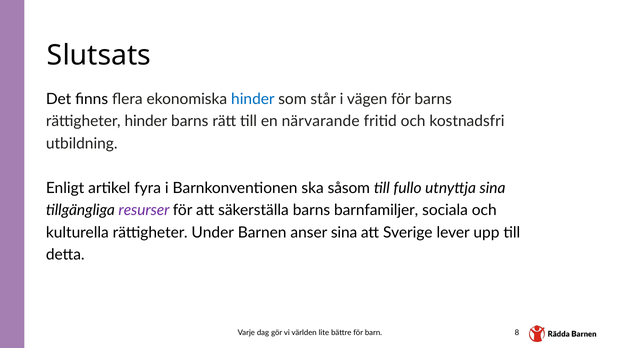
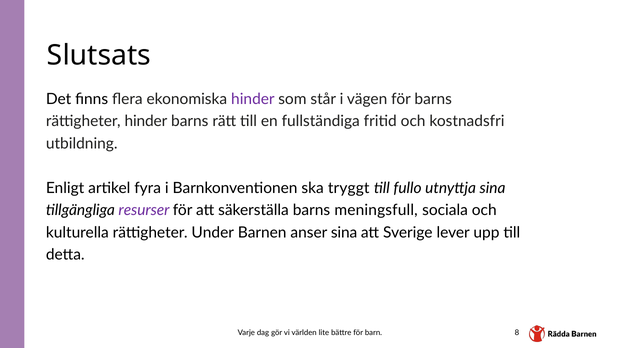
hinder at (253, 99) colour: blue -> purple
närvarande: närvarande -> fullständiga
såsom: såsom -> tryggt
barnfamiljer: barnfamiljer -> meningsfull
